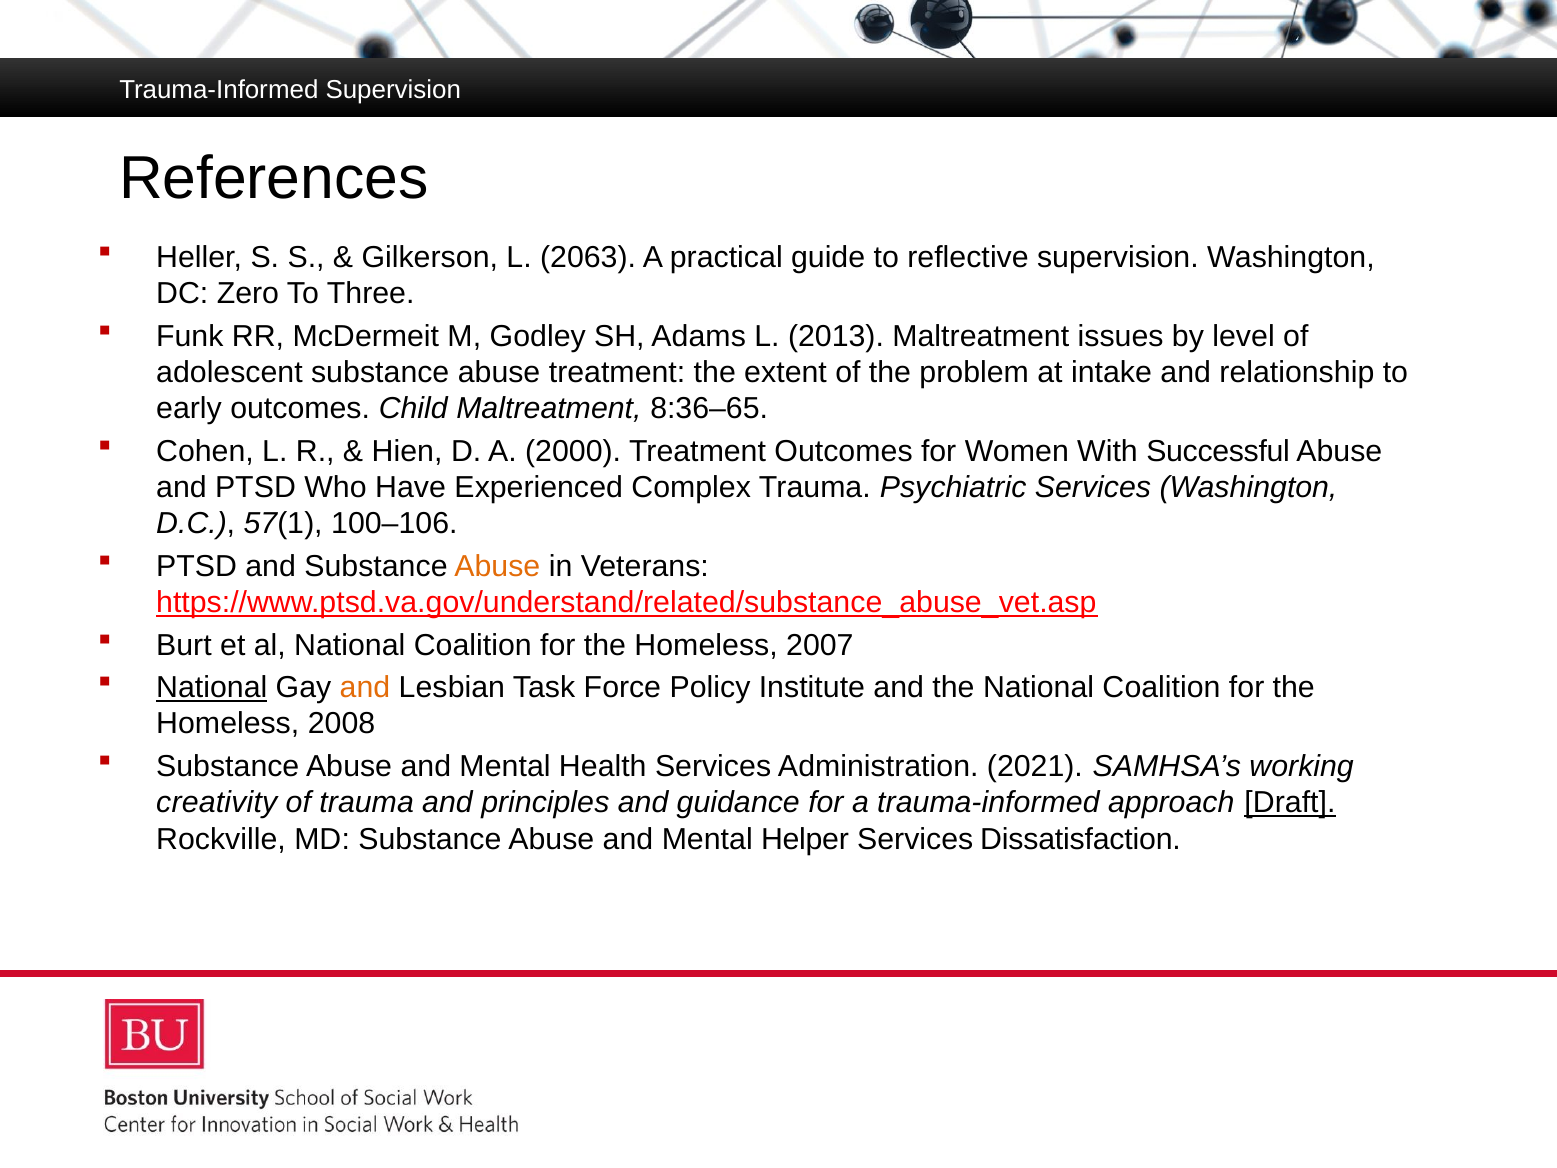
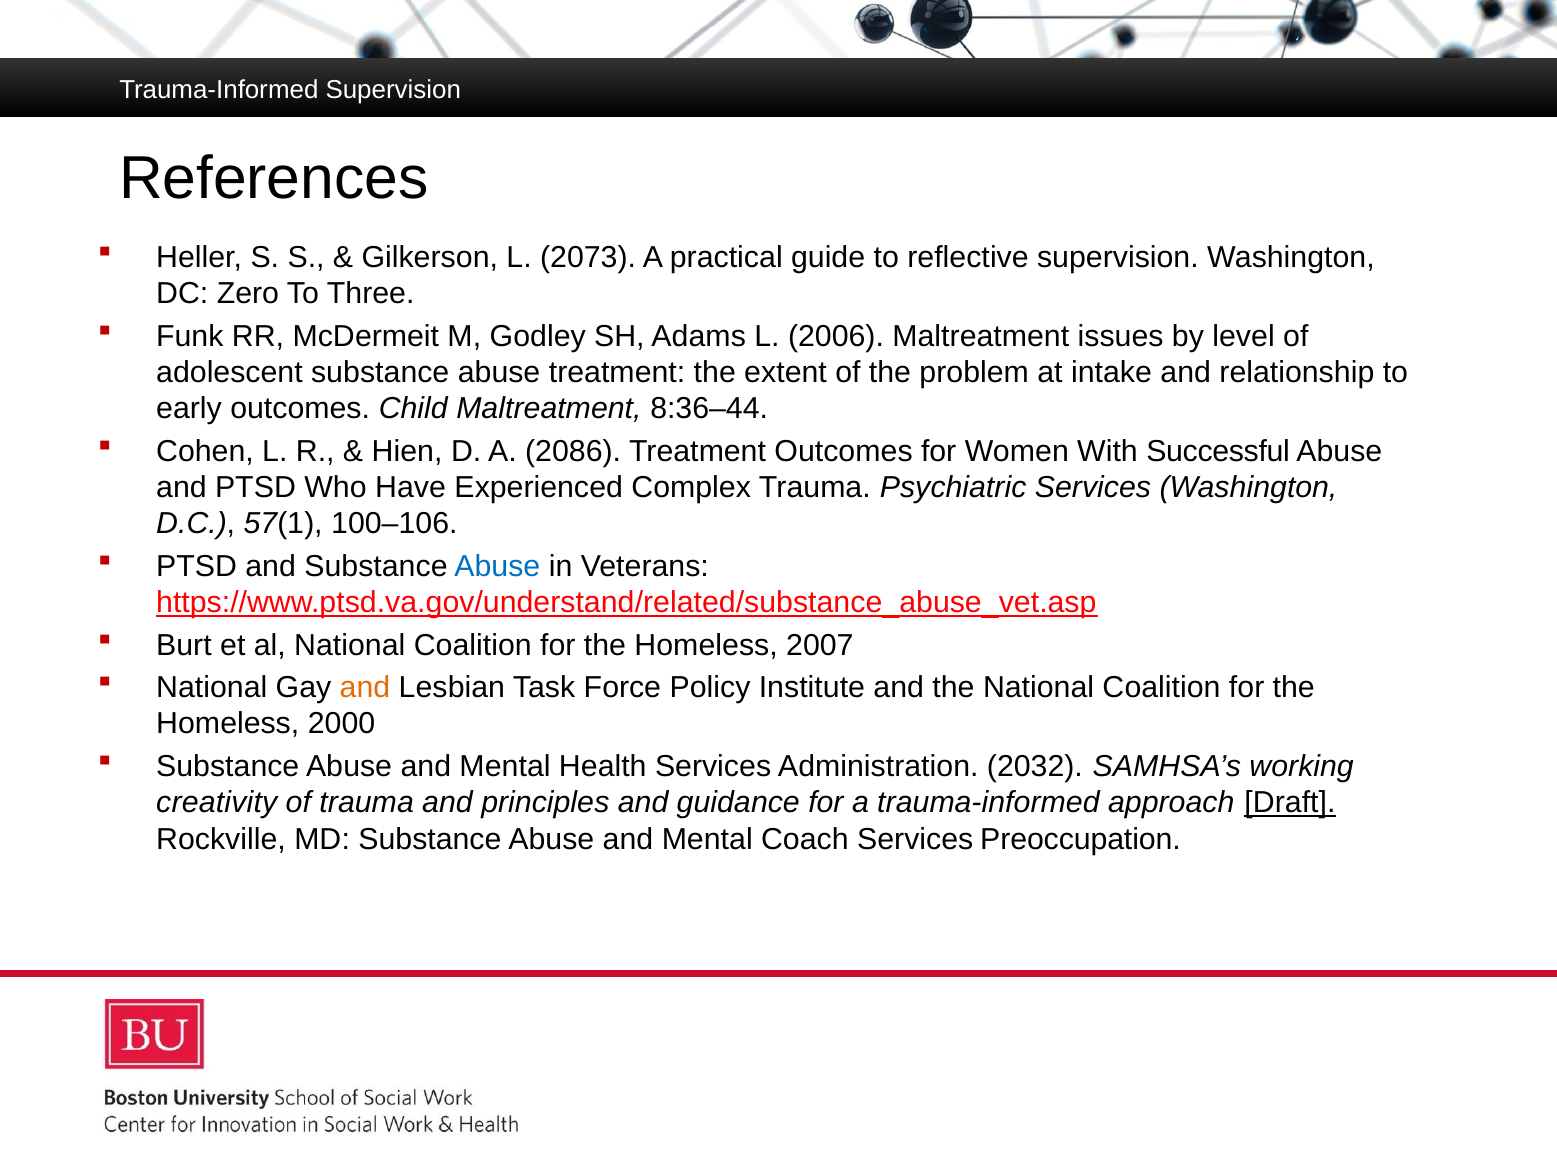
2063: 2063 -> 2073
2013: 2013 -> 2006
8:36–65: 8:36–65 -> 8:36–44
2000: 2000 -> 2086
Abuse at (497, 566) colour: orange -> blue
National at (212, 687) underline: present -> none
2008: 2008 -> 2000
2021: 2021 -> 2032
Helper: Helper -> Coach
Dissatisfaction: Dissatisfaction -> Preoccupation
